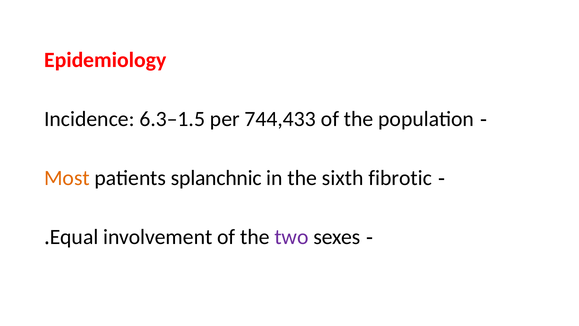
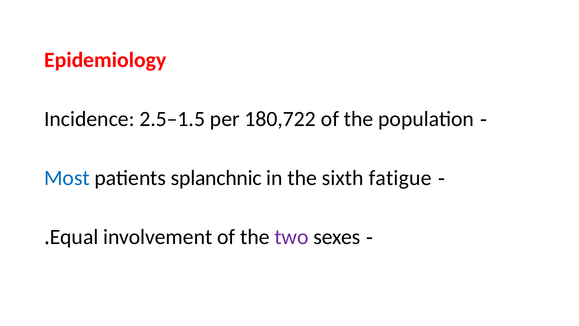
6.3–1.5: 6.3–1.5 -> 2.5–1.5
744,433: 744,433 -> 180,722
Most colour: orange -> blue
fibrotic: fibrotic -> fatigue
